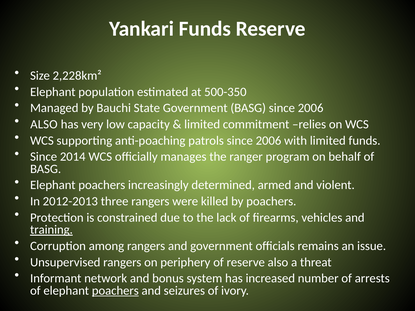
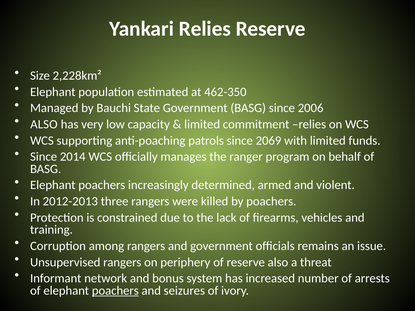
Yankari Funds: Funds -> Relies
500-350: 500-350 -> 462-350
patrols since 2006: 2006 -> 2069
training underline: present -> none
